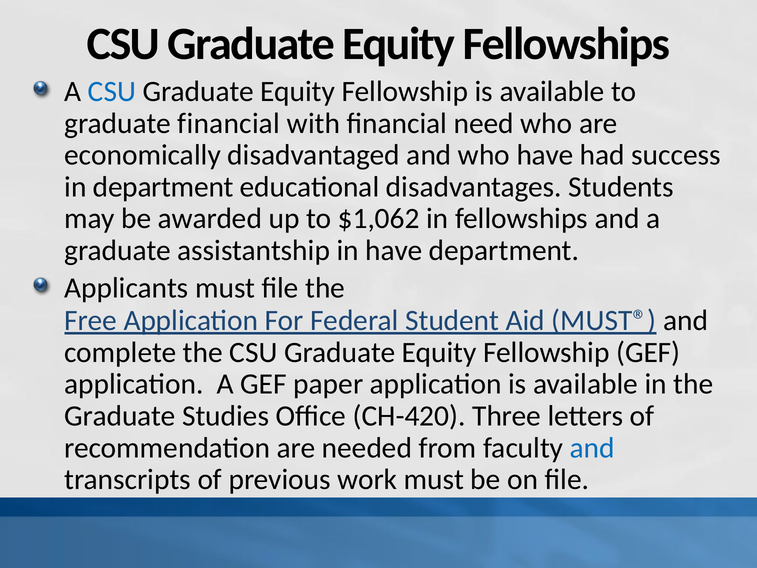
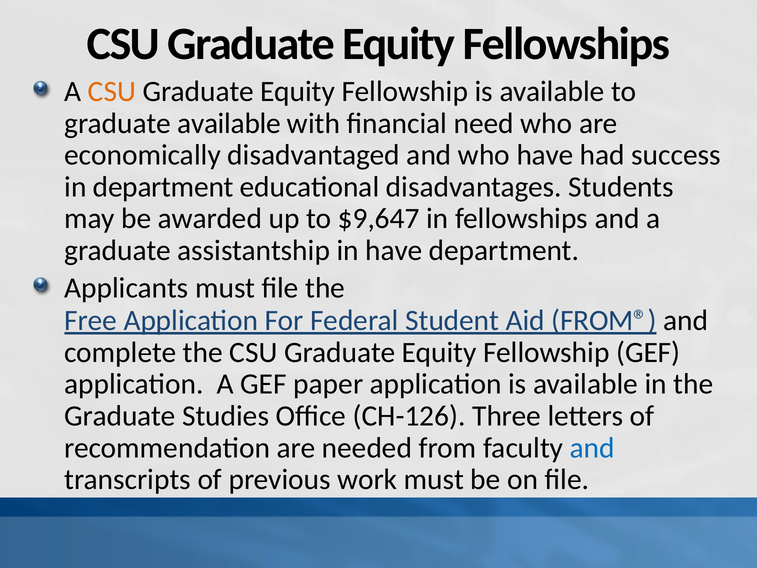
CSU at (112, 91) colour: blue -> orange
graduate financial: financial -> available
$1,062: $1,062 -> $9,647
MUST®: MUST® -> FROM®
CH-420: CH-420 -> CH-126
